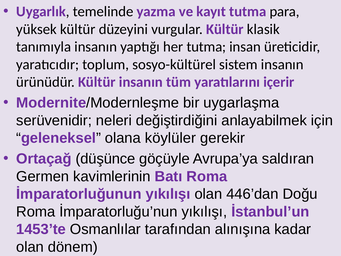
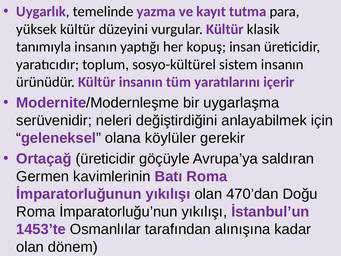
her tutma: tutma -> kopuş
Ortaçağ düşünce: düşünce -> üreticidir
446’dan: 446’dan -> 470’dan
